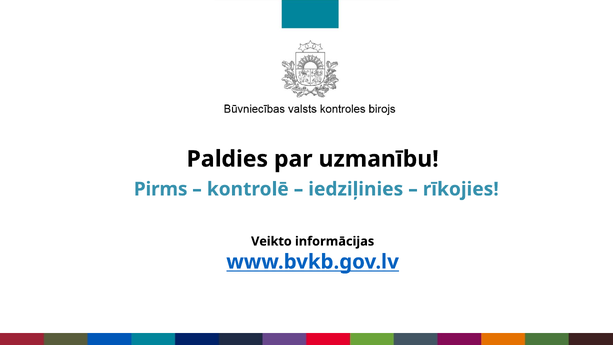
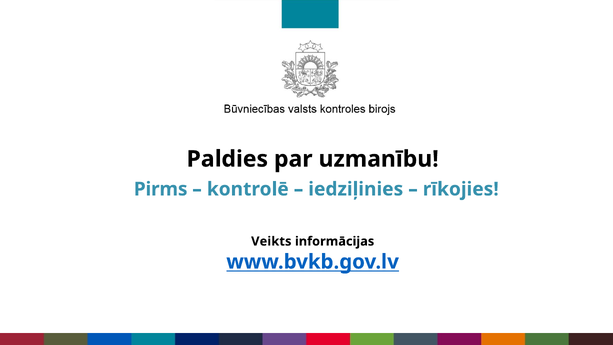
Veikto: Veikto -> Veikts
